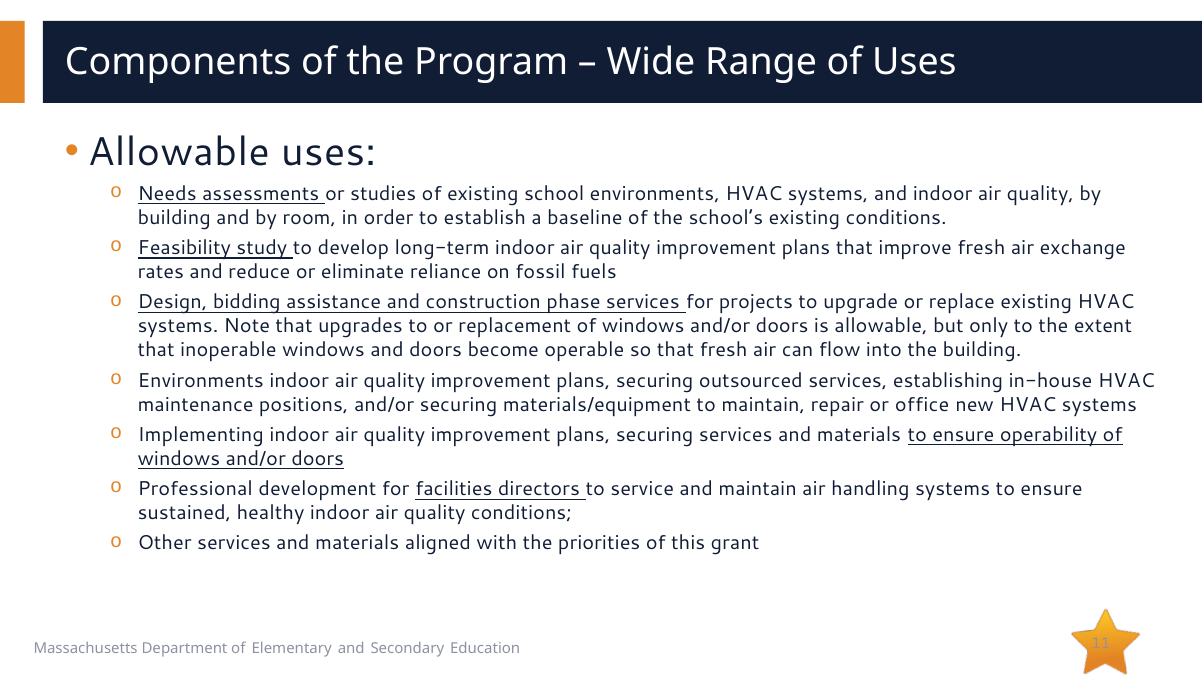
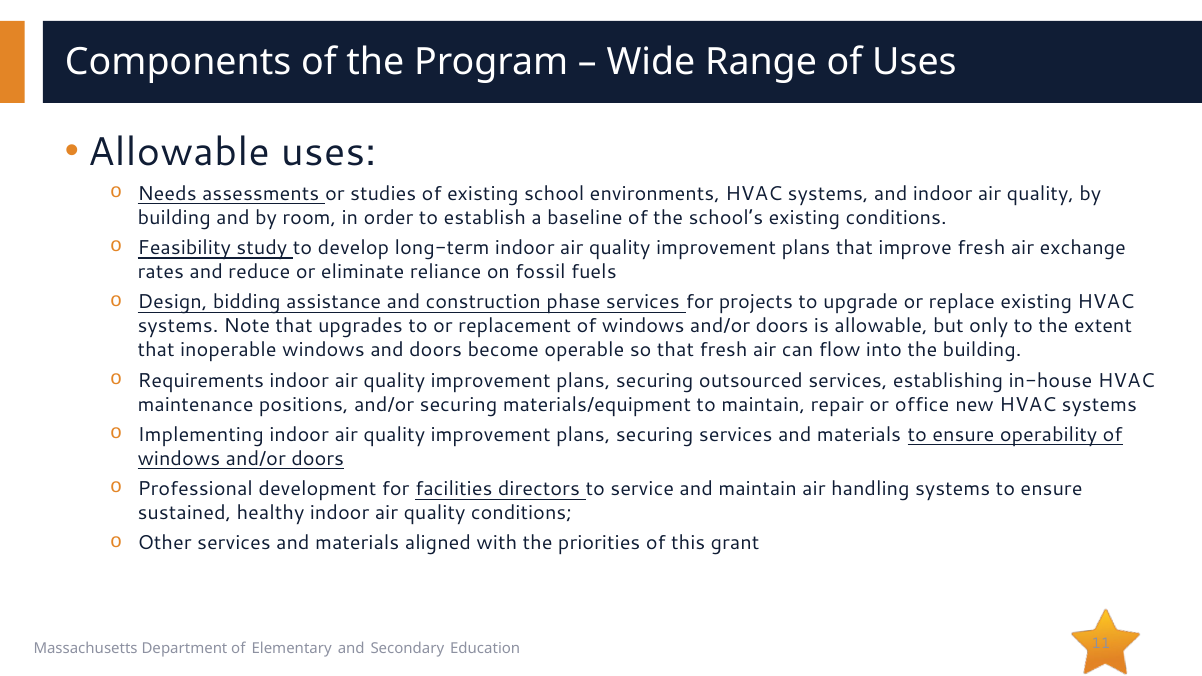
Environments at (201, 381): Environments -> Requirements
